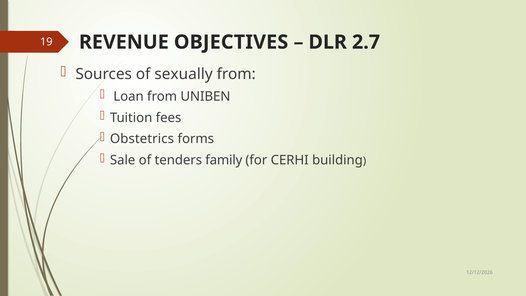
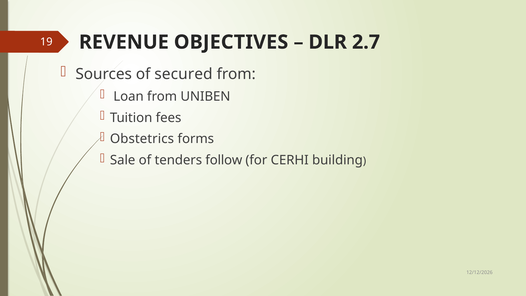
sexually: sexually -> secured
family: family -> follow
